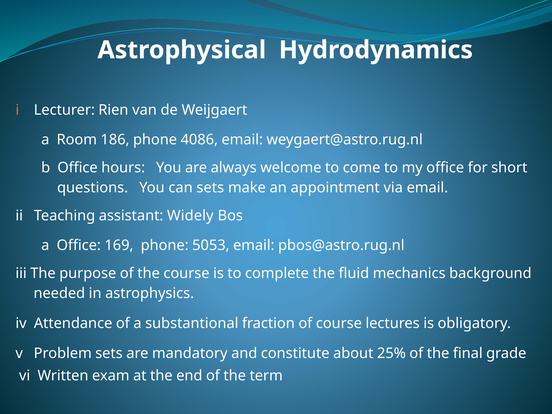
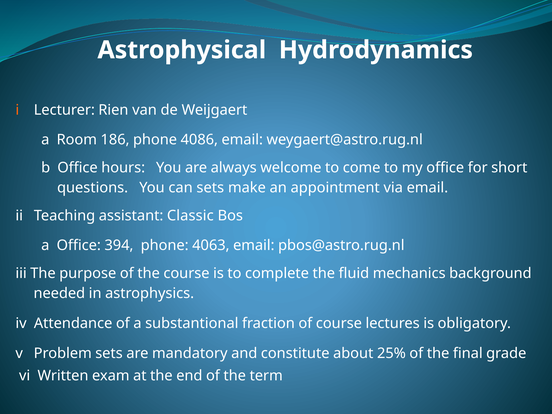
Widely: Widely -> Classic
169: 169 -> 394
5053: 5053 -> 4063
